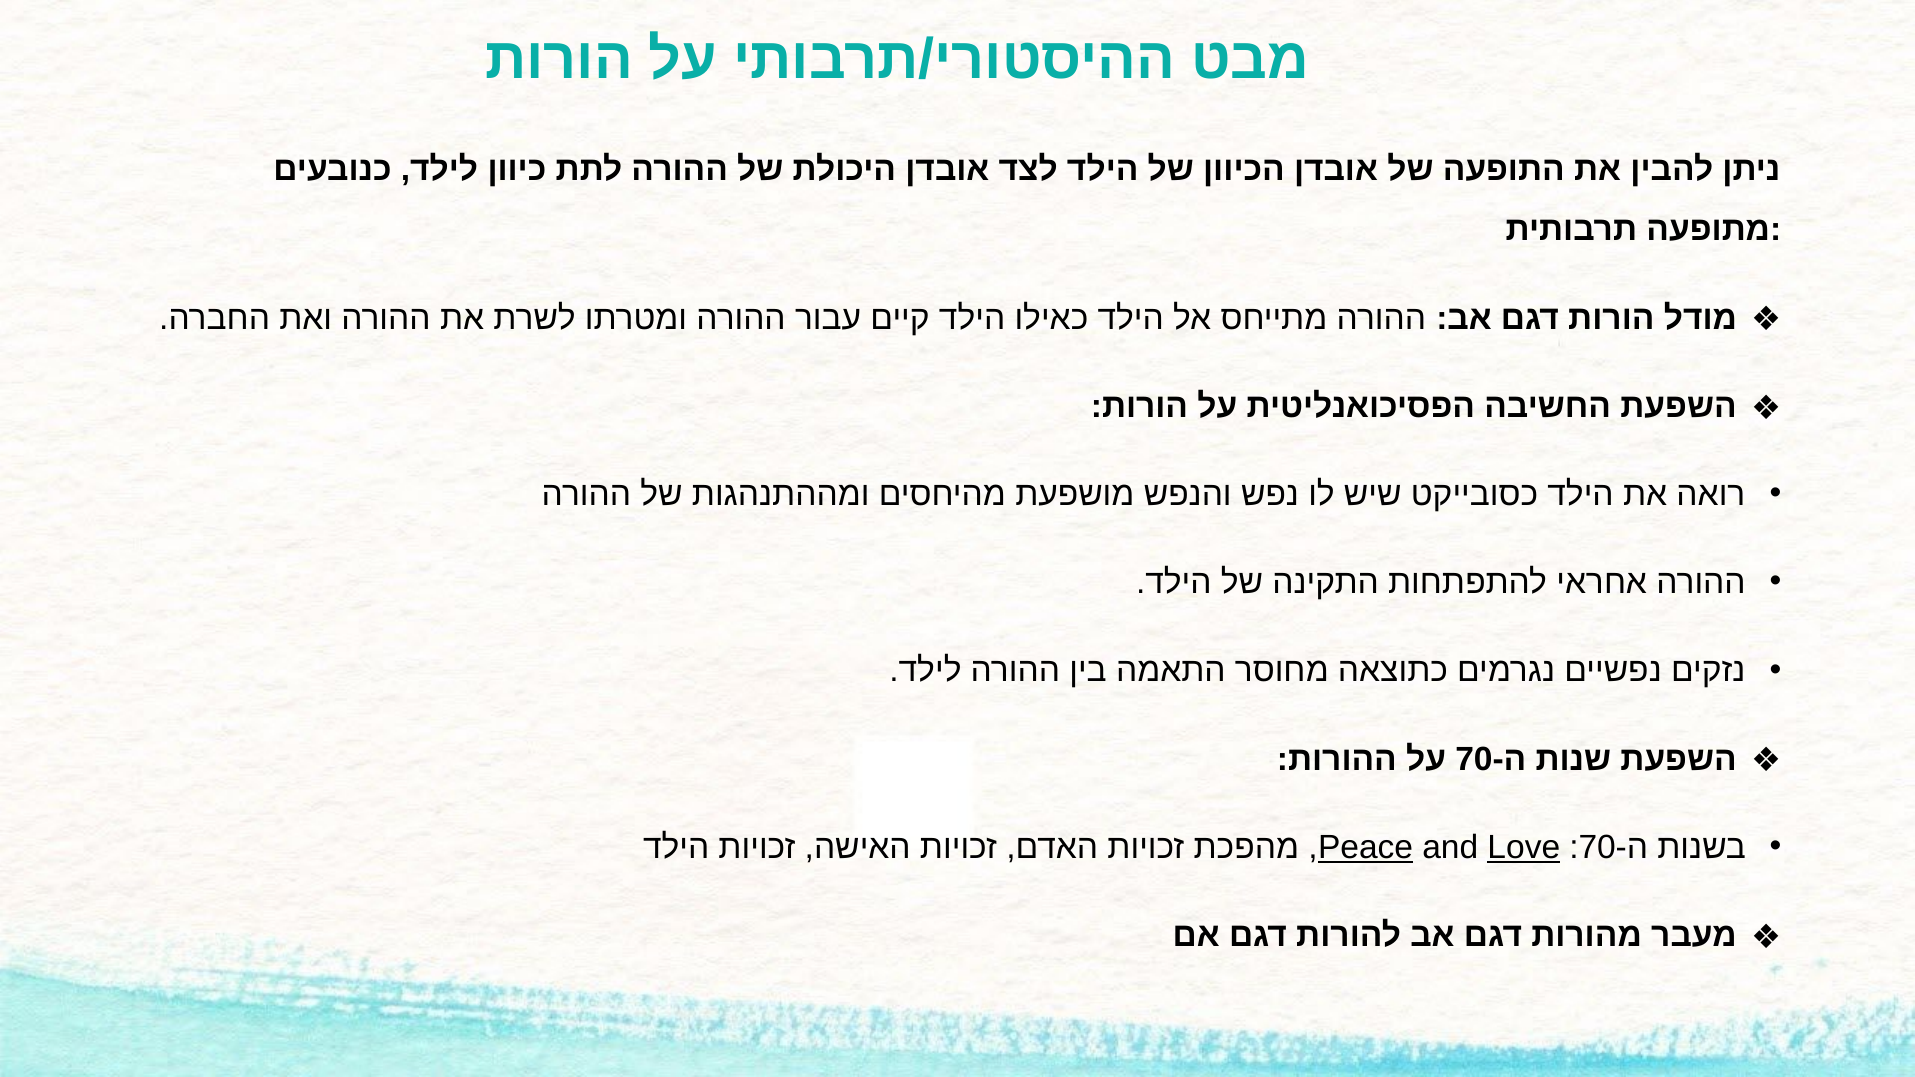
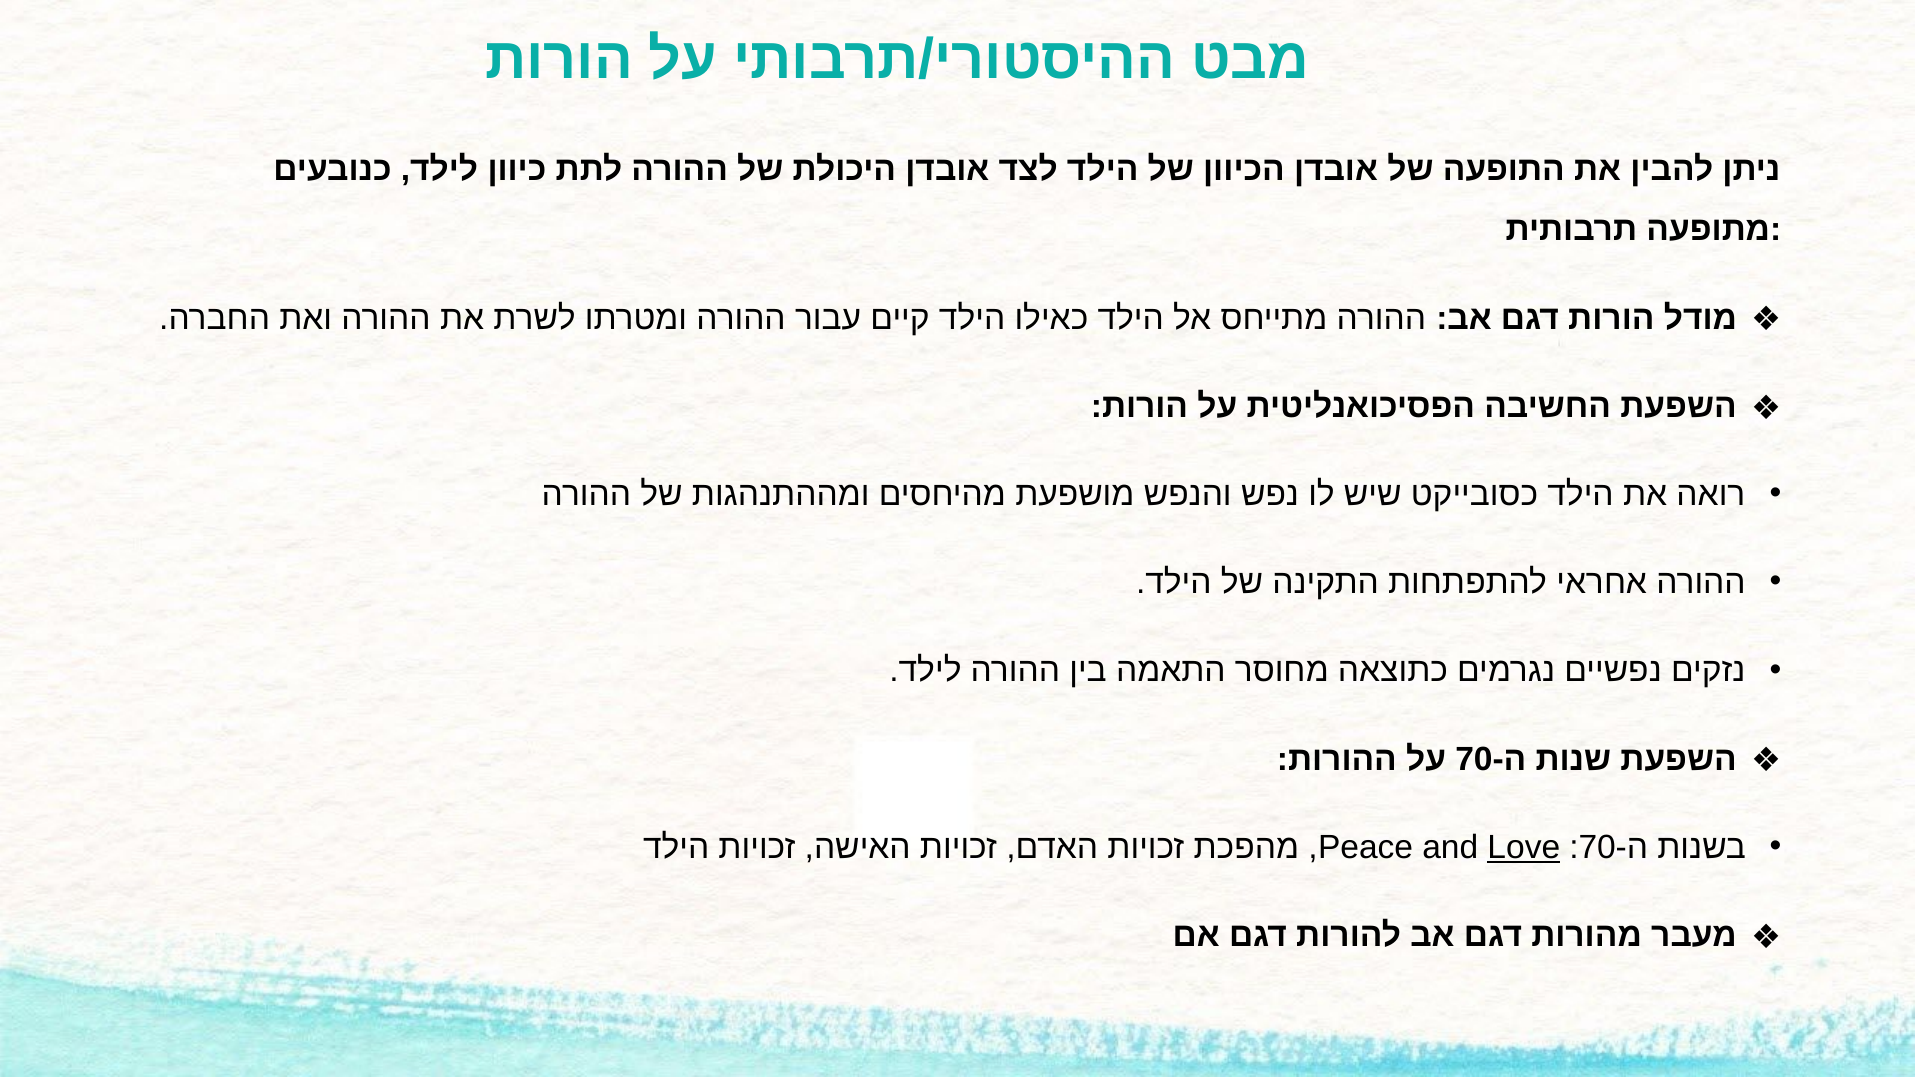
Peace underline: present -> none
